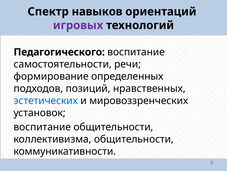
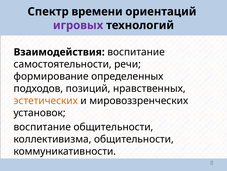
навыков: навыков -> времени
Педагогического: Педагогического -> Взаимодействия
эстетических colour: blue -> orange
